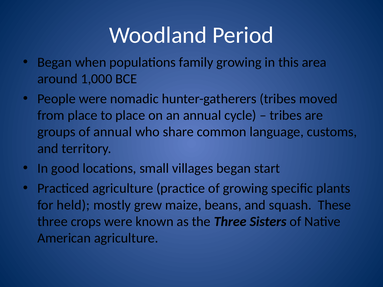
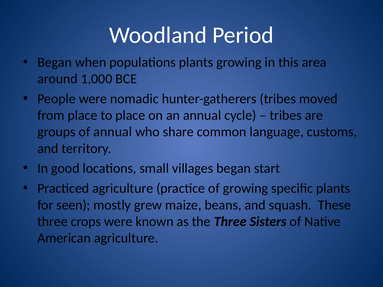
populations family: family -> plants
held: held -> seen
